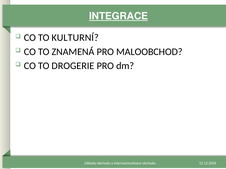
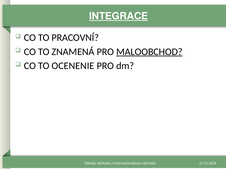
KULTURNÍ: KULTURNÍ -> PRACOVNÍ
MALOOBCHOD underline: none -> present
DROGERIE: DROGERIE -> OCENENIE
